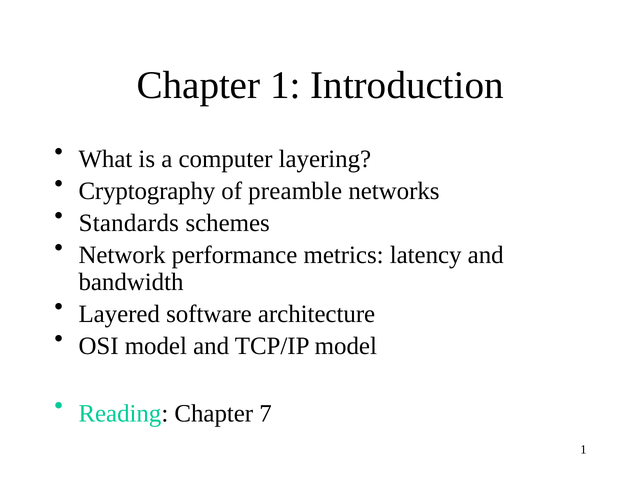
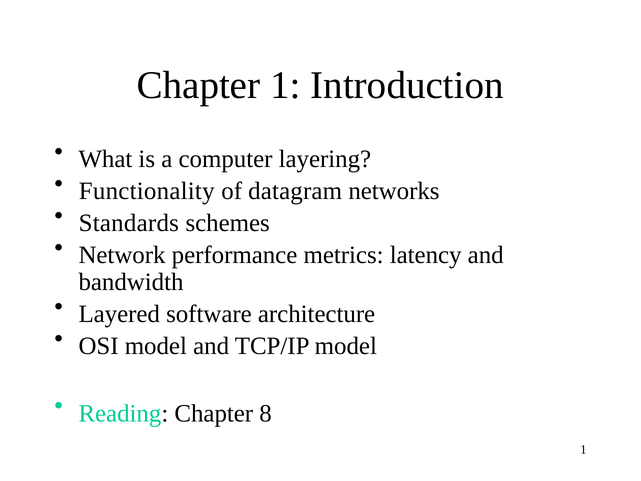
Cryptography: Cryptography -> Functionality
preamble: preamble -> datagram
7: 7 -> 8
